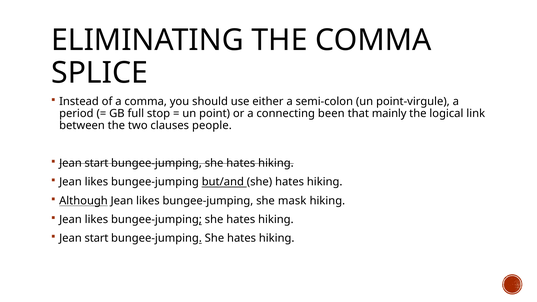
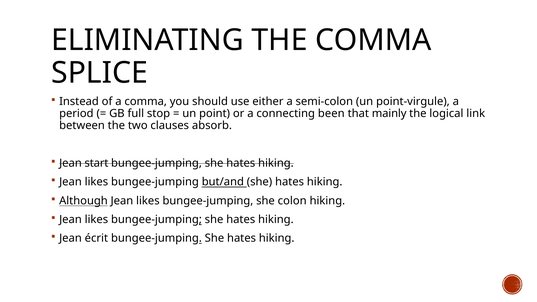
people: people -> absorb
mask: mask -> colon
start at (96, 238): start -> écrit
